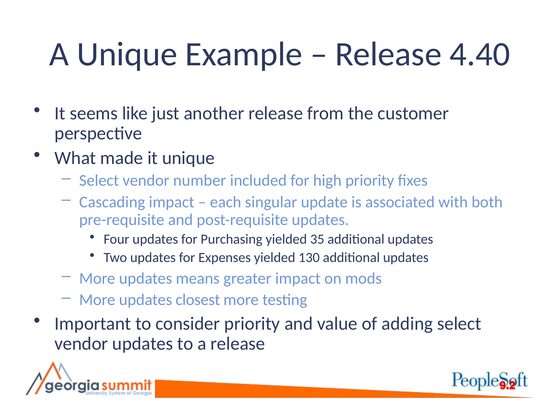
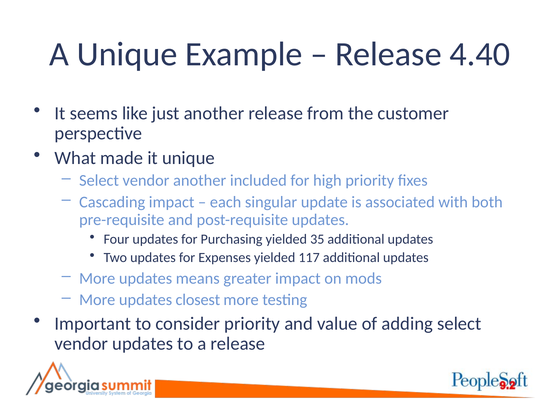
vendor number: number -> another
130: 130 -> 117
